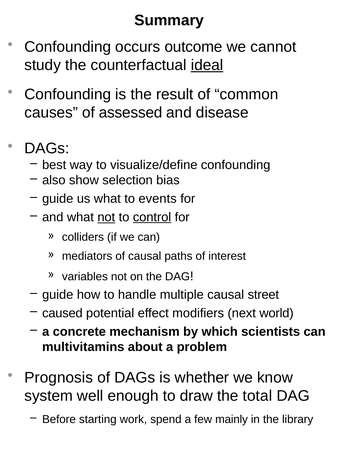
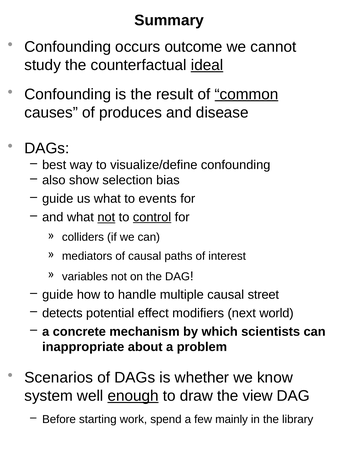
common underline: none -> present
assessed: assessed -> produces
caused: caused -> detects
multivitamins: multivitamins -> inappropriate
Prognosis: Prognosis -> Scenarios
enough underline: none -> present
total: total -> view
